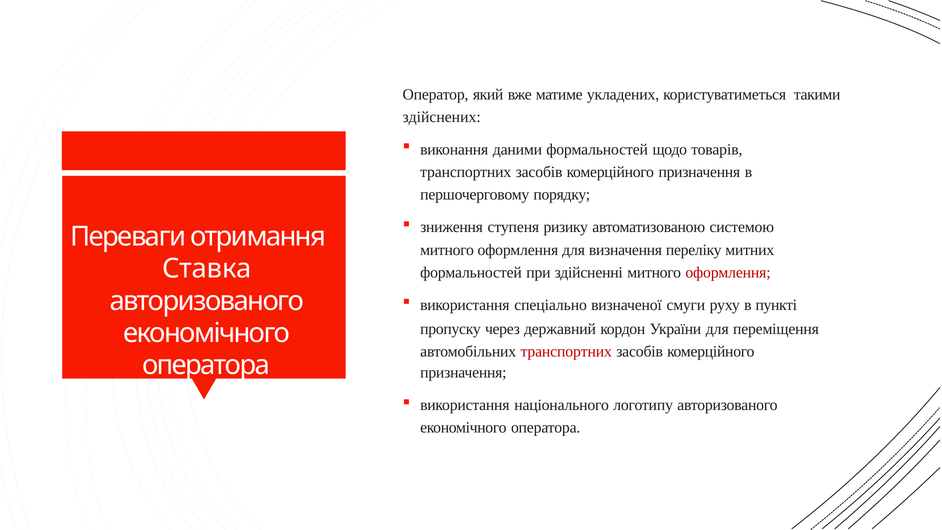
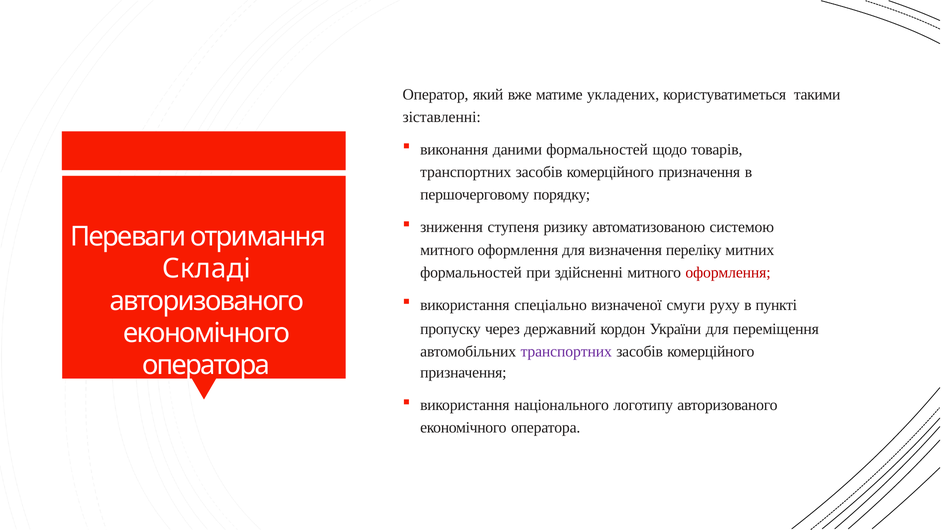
здійснених: здійснених -> зіставленні
Ставка: Ставка -> Складі
транспортних at (566, 351) colour: red -> purple
